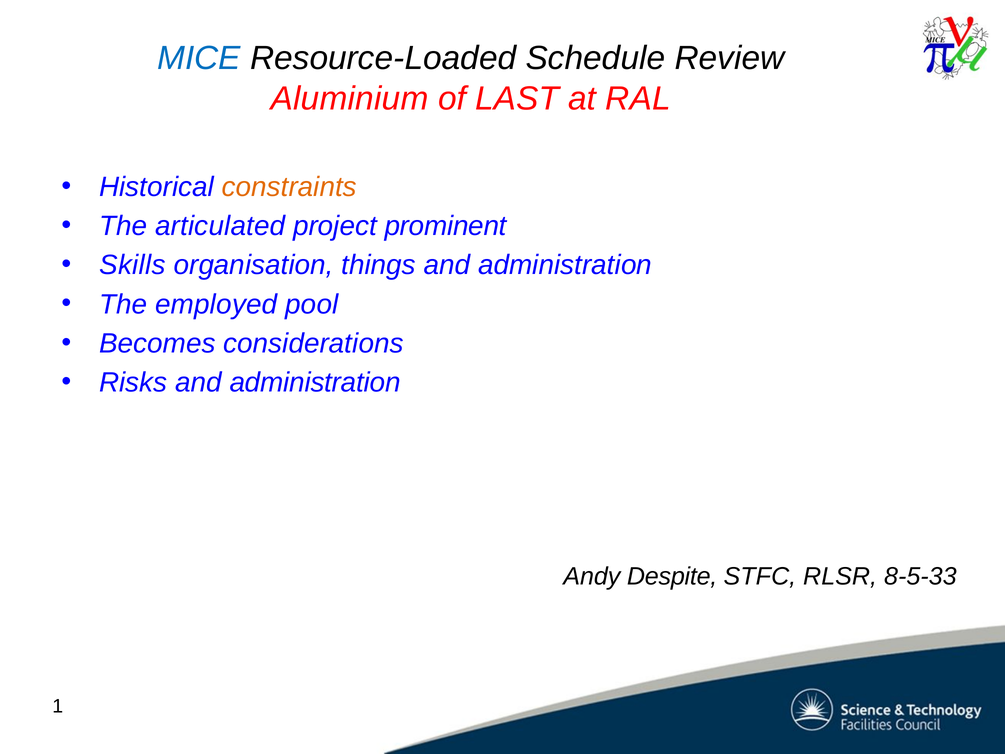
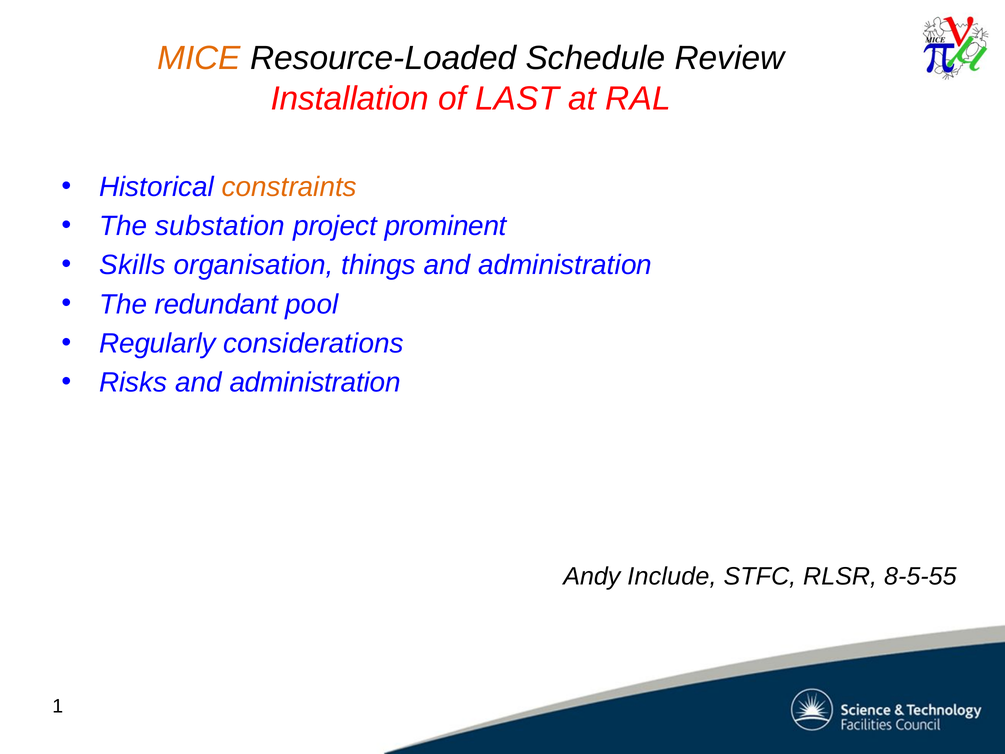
MICE colour: blue -> orange
Aluminium: Aluminium -> Installation
articulated: articulated -> substation
employed: employed -> redundant
Becomes: Becomes -> Regularly
Despite: Despite -> Include
8-5-33: 8-5-33 -> 8-5-55
